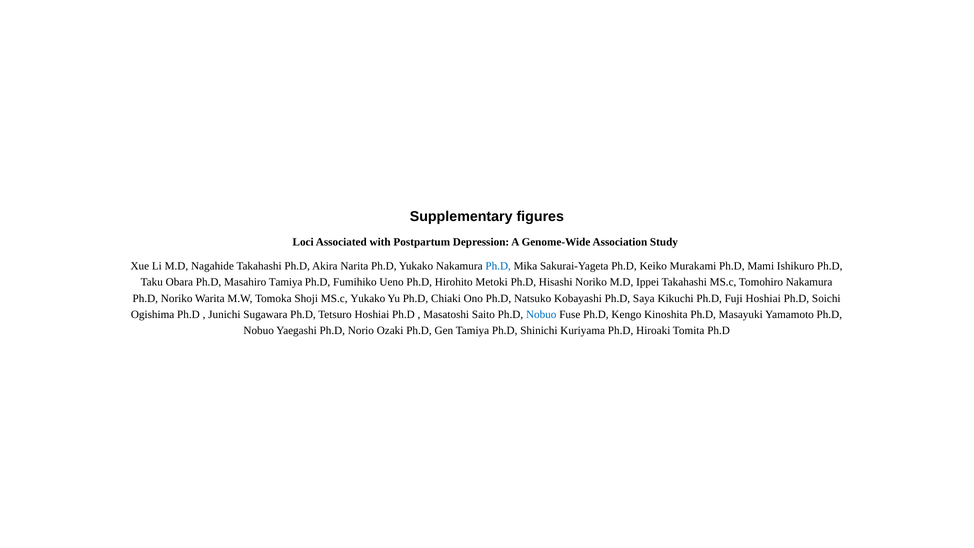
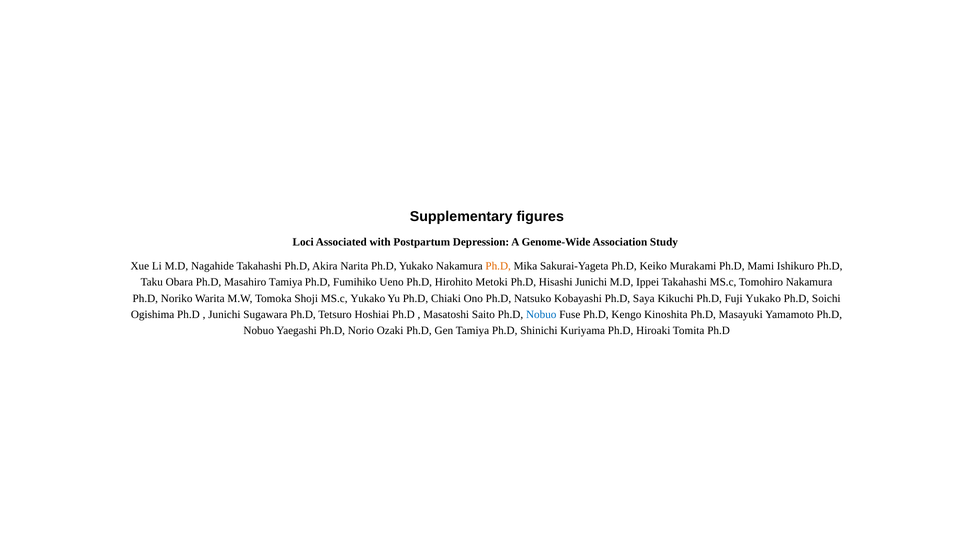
Ph.D at (498, 266) colour: blue -> orange
Hisashi Noriko: Noriko -> Junichi
Fuji Hoshiai: Hoshiai -> Yukako
